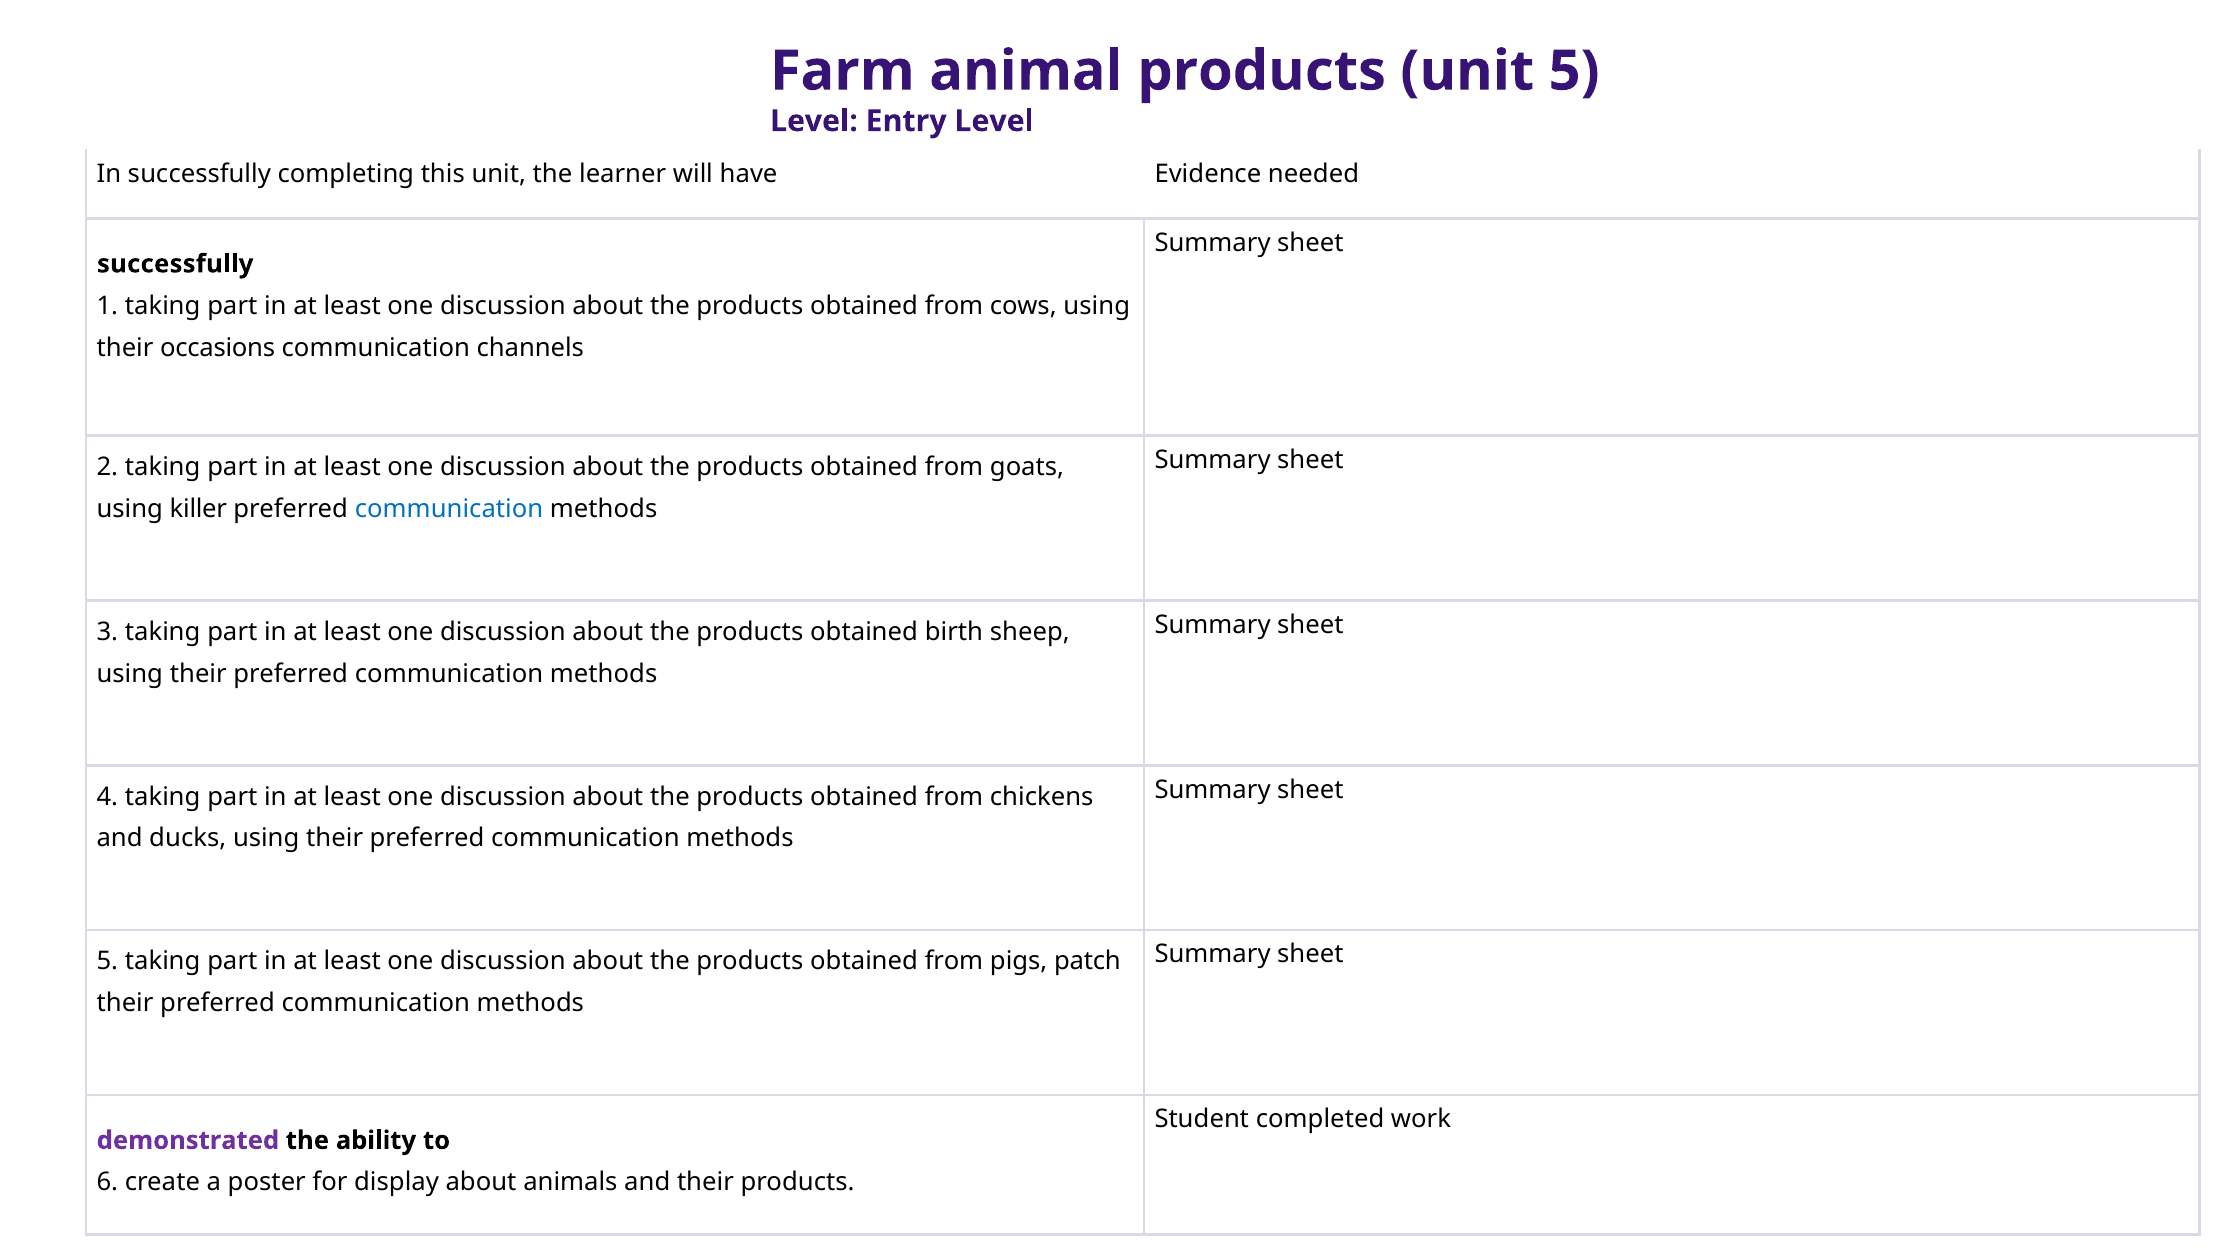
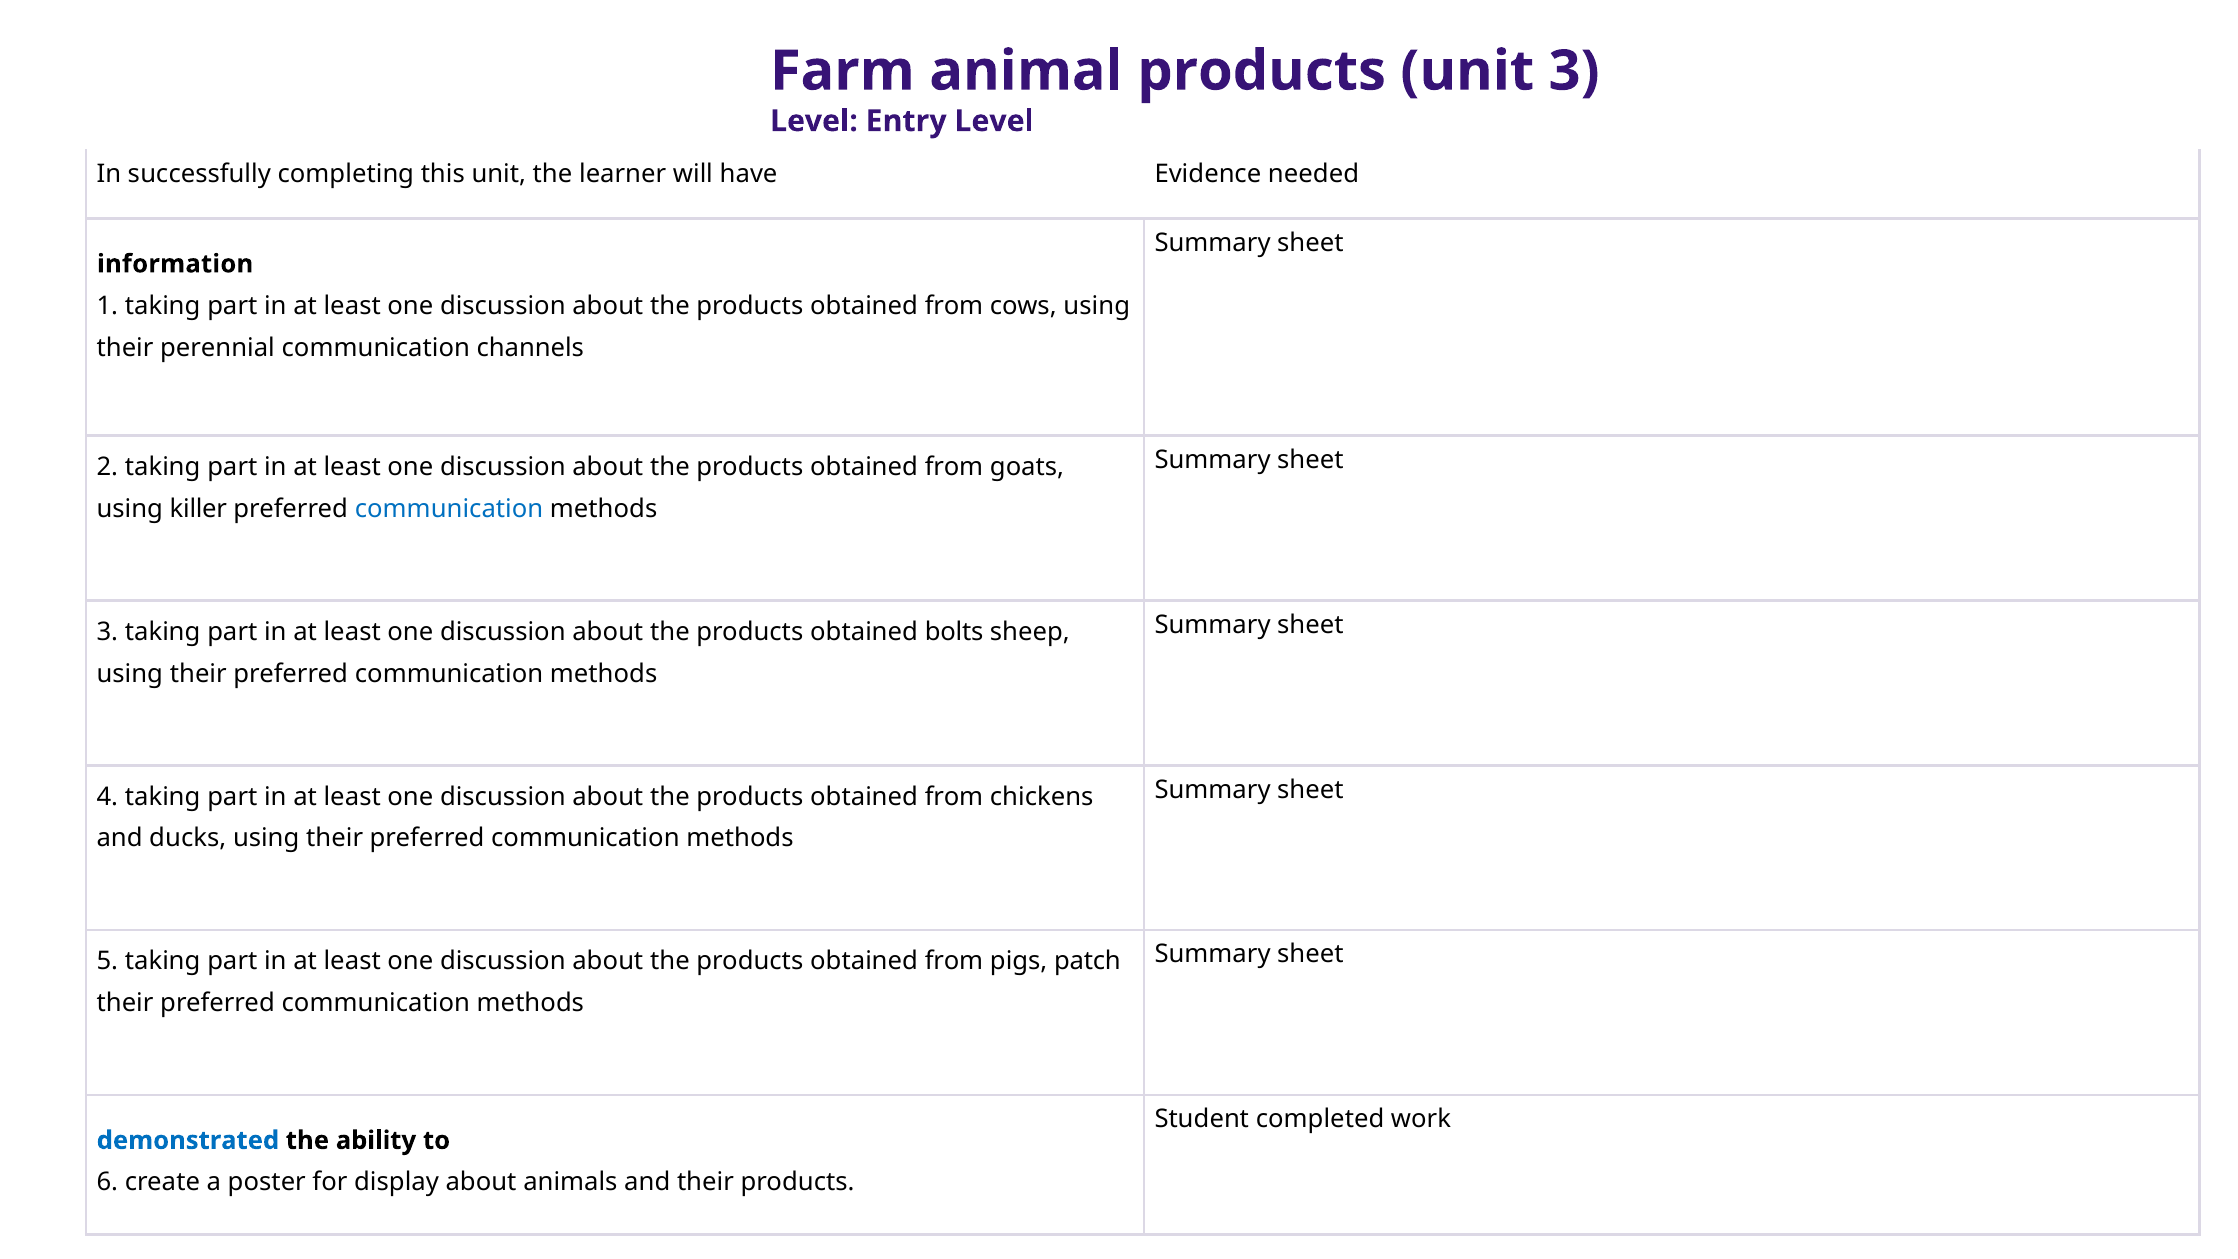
unit 5: 5 -> 3
successfully at (175, 264): successfully -> information
occasions: occasions -> perennial
birth: birth -> bolts
demonstrated colour: purple -> blue
